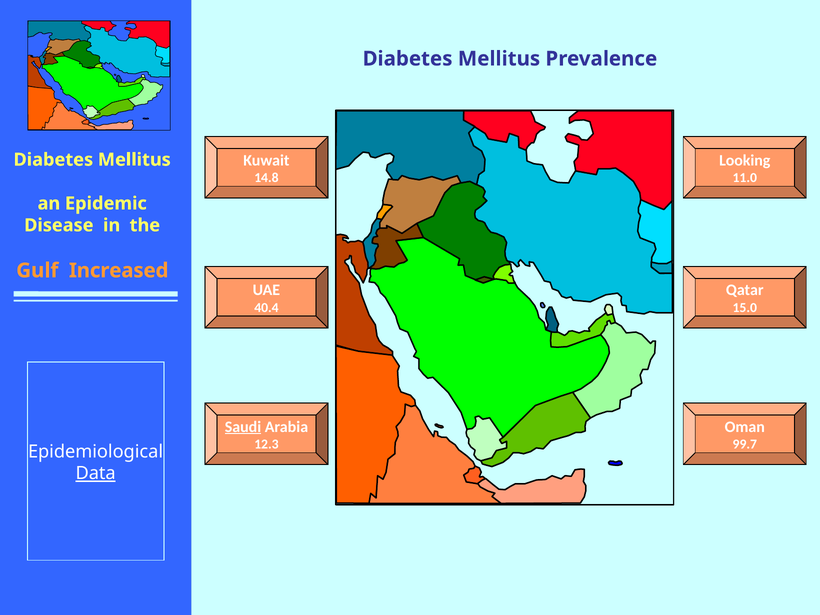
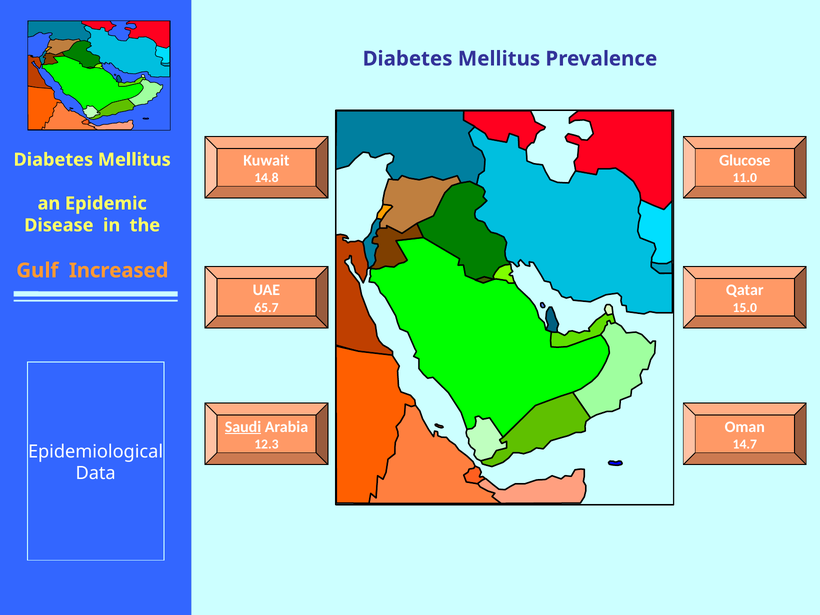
Looking: Looking -> Glucose
40.4: 40.4 -> 65.7
99.7: 99.7 -> 14.7
Data underline: present -> none
